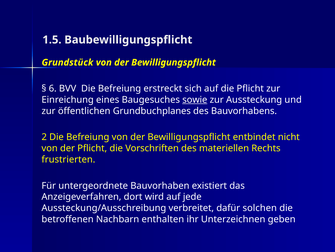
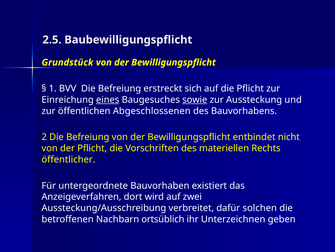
1.5: 1.5 -> 2.5
6: 6 -> 1
eines underline: none -> present
Grundbuchplanes: Grundbuchplanes -> Abgeschlossenen
frustrierten: frustrierten -> öffentlicher
jede: jede -> zwei
enthalten: enthalten -> ortsüblich
